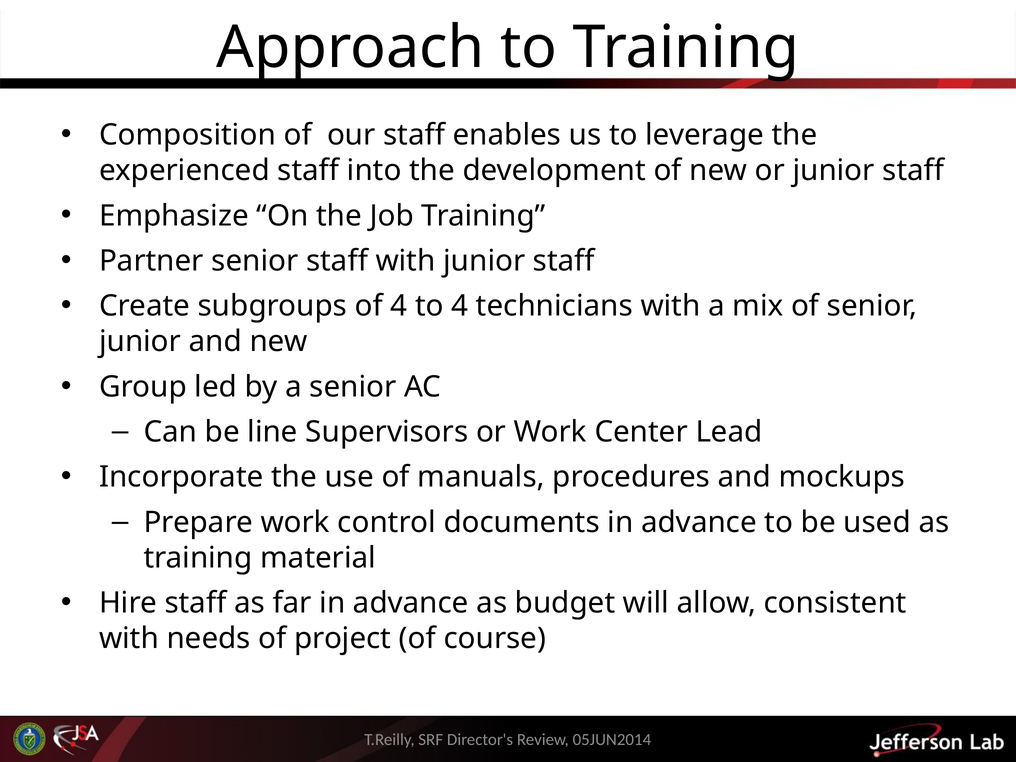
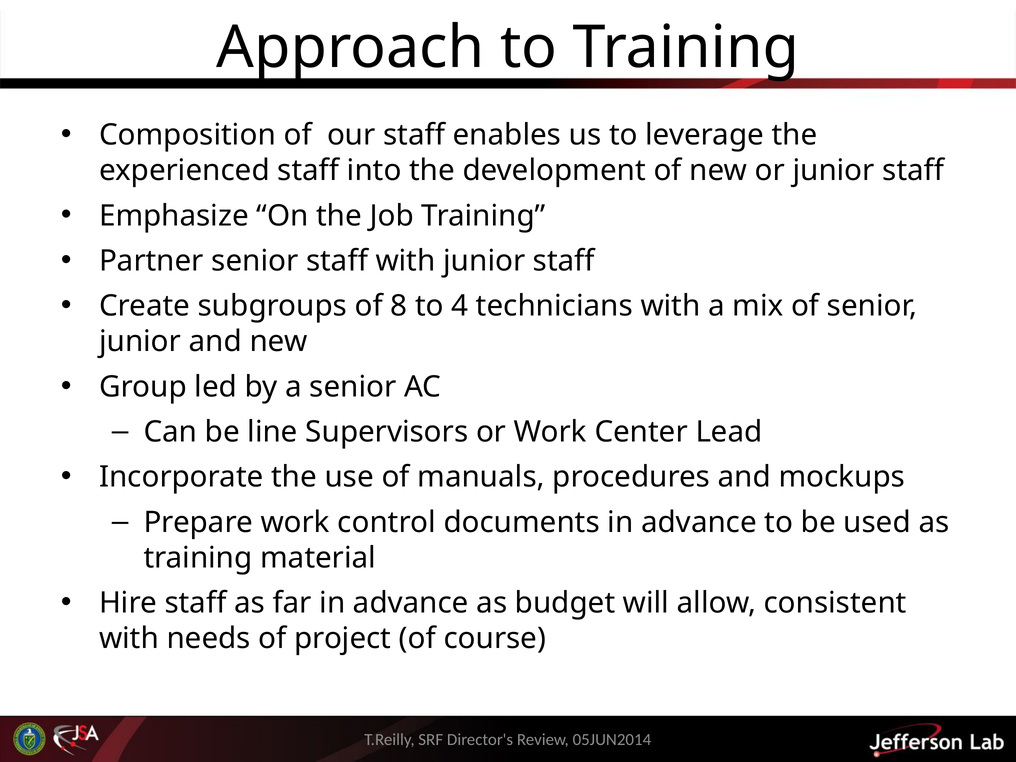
of 4: 4 -> 8
